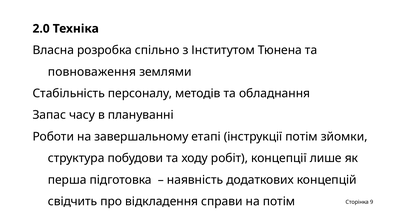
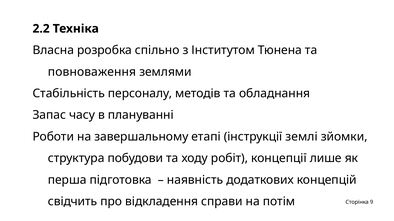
2.0: 2.0 -> 2.2
інструкції потім: потім -> землі
